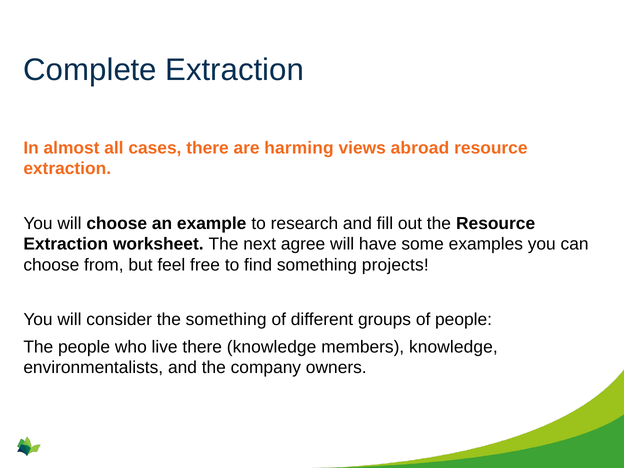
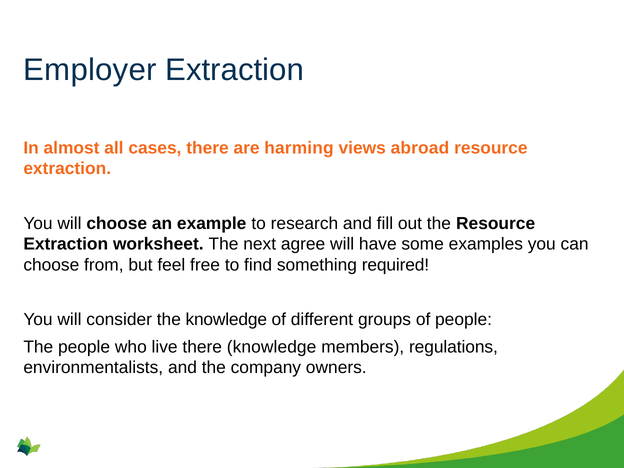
Complete: Complete -> Employer
projects: projects -> required
the something: something -> knowledge
members knowledge: knowledge -> regulations
